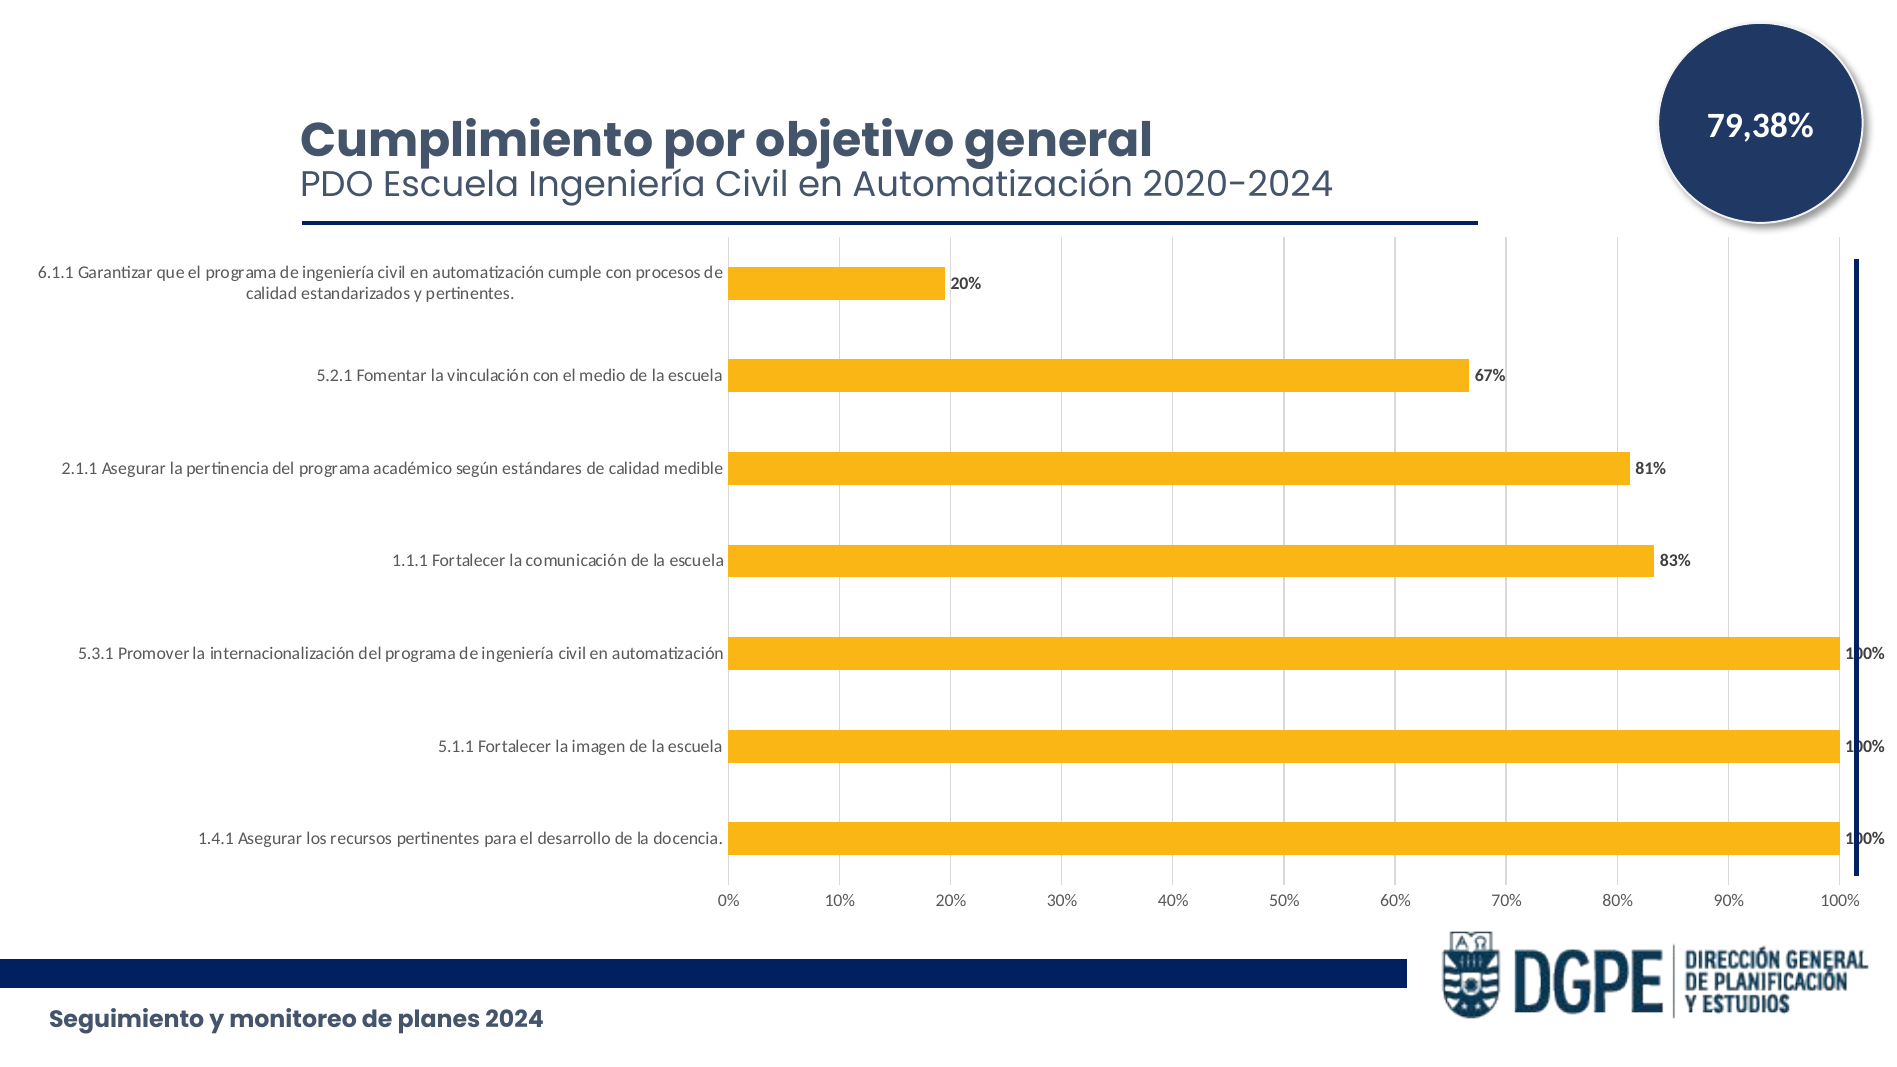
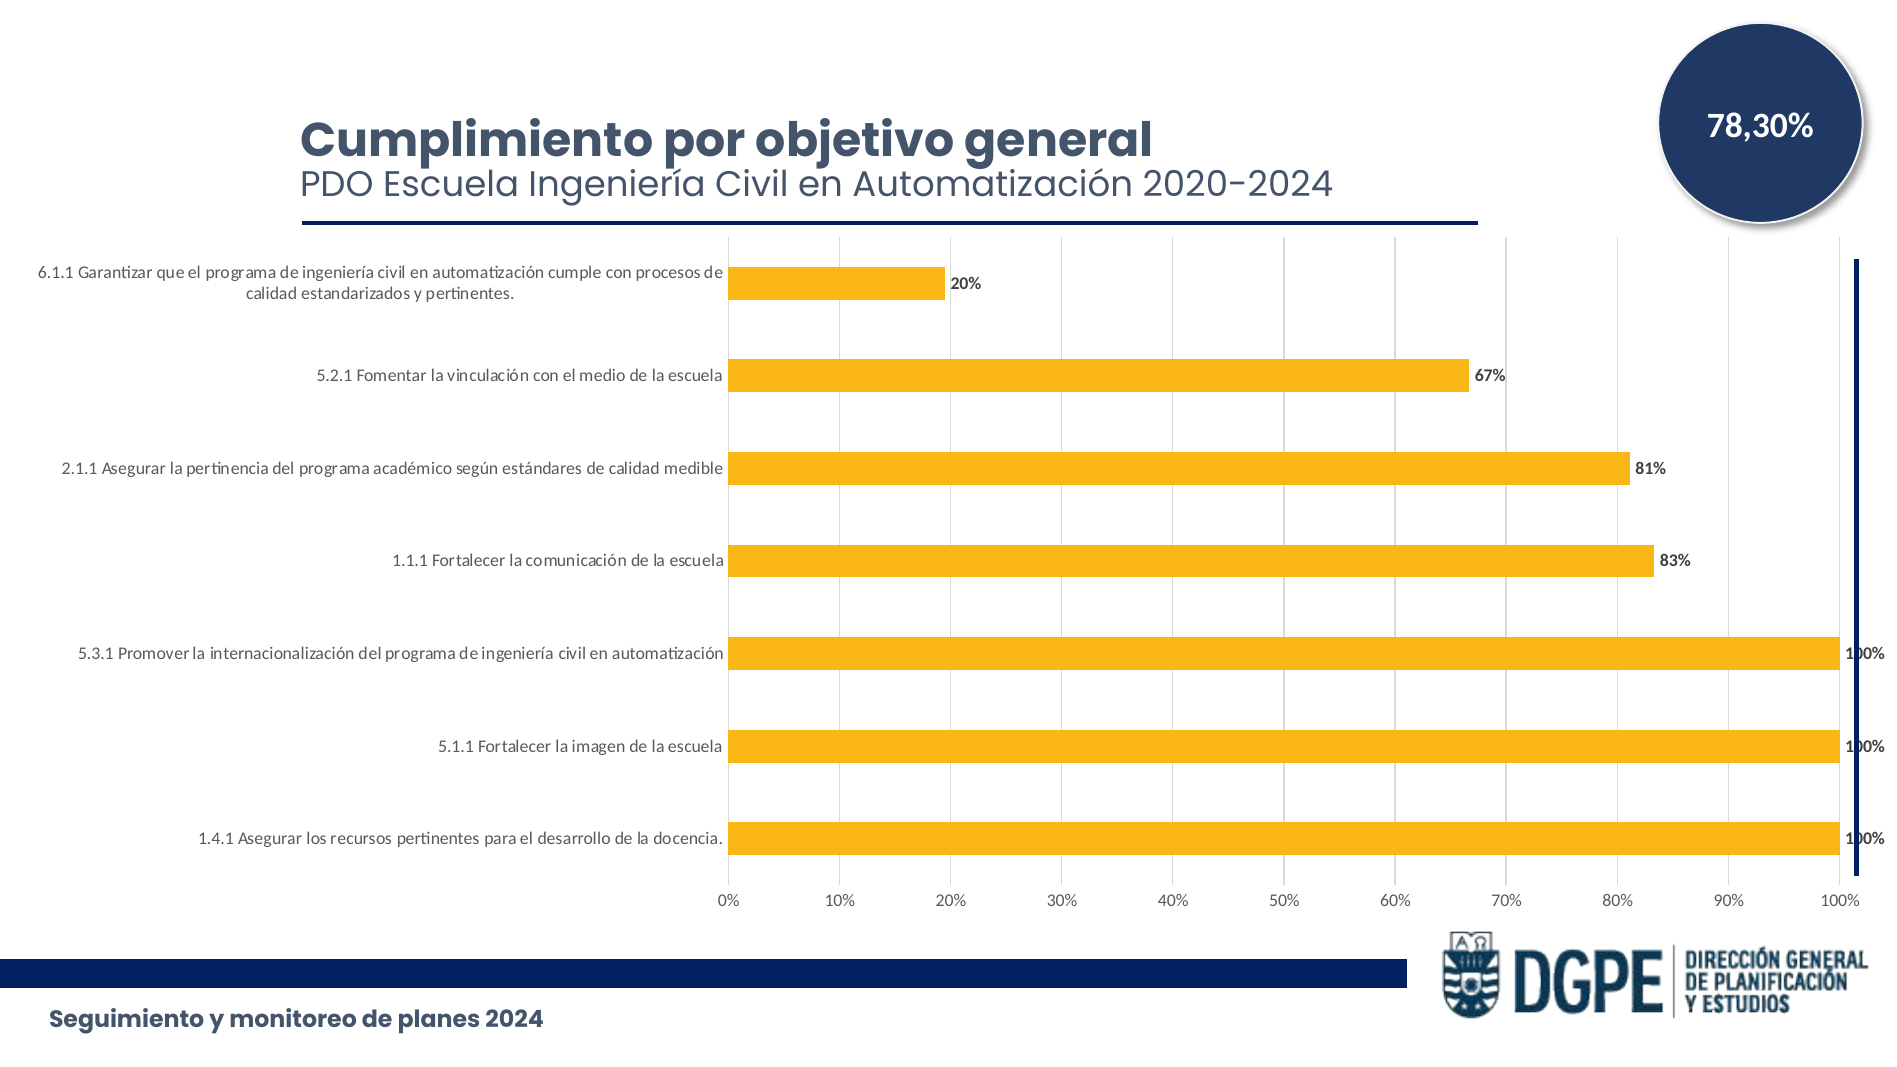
79,38%: 79,38% -> 78,30%
